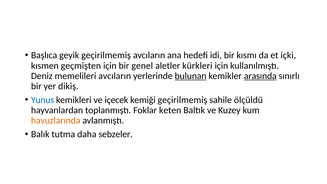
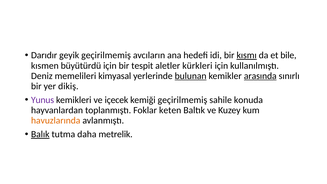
Başlıca: Başlıca -> Darıdır
kısmı underline: none -> present
içki: içki -> bile
geçmişten: geçmişten -> büyütürdü
genel: genel -> tespit
memelileri avcıların: avcıların -> kimyasal
Yunus colour: blue -> purple
ölçüldü: ölçüldü -> konuda
Balık underline: none -> present
sebzeler: sebzeler -> metrelik
